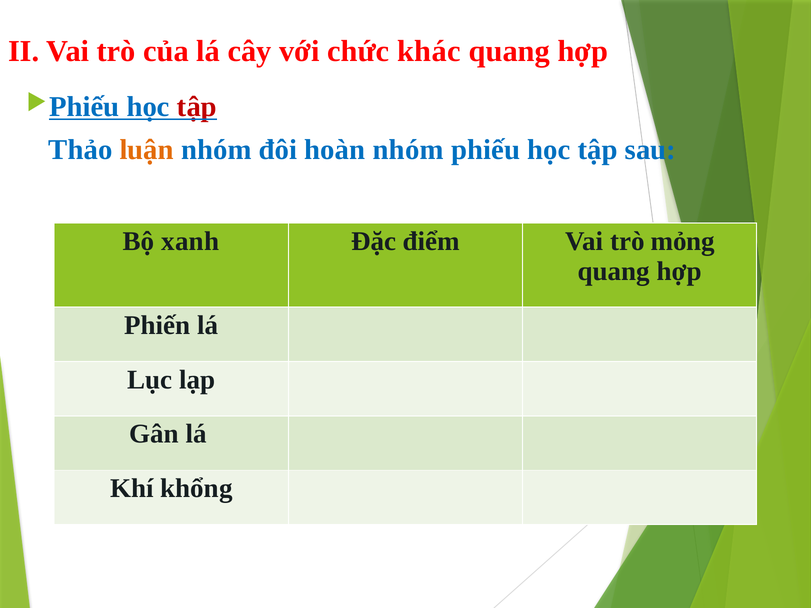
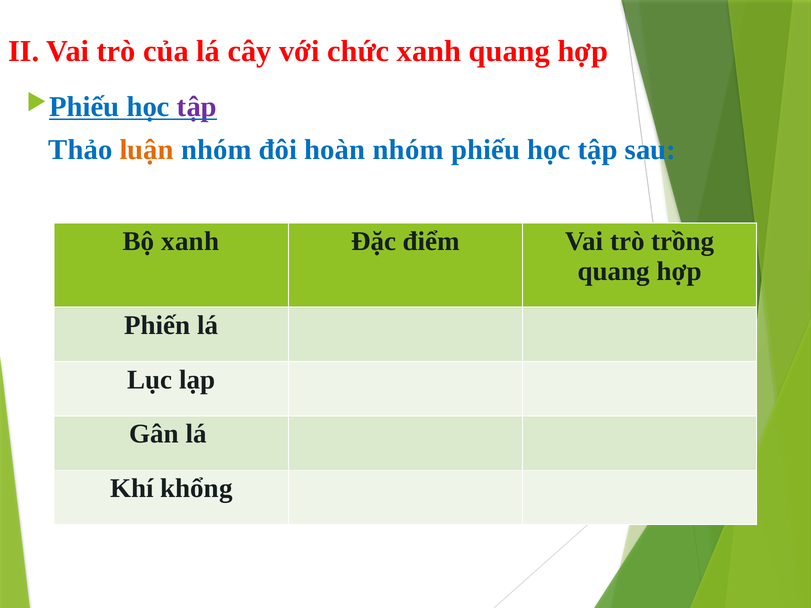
chức khác: khác -> xanh
tập at (197, 107) colour: red -> purple
mỏng: mỏng -> trồng
